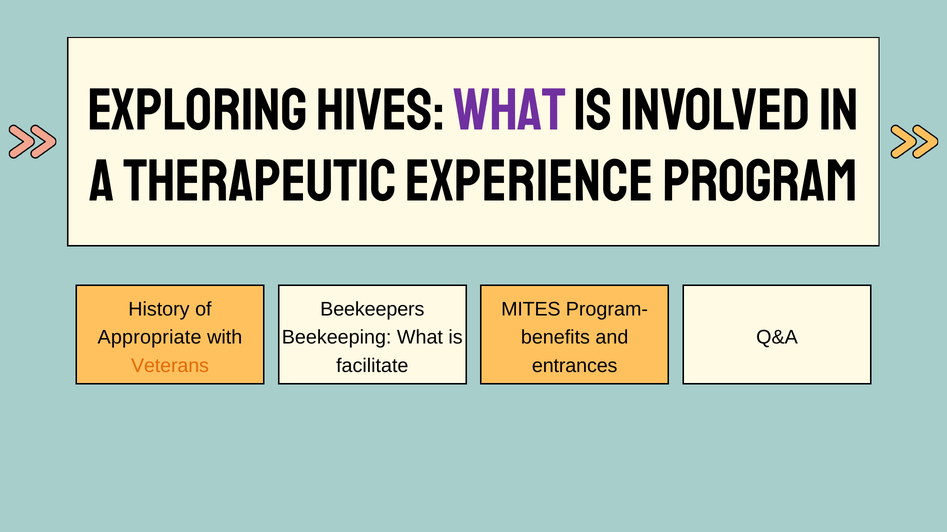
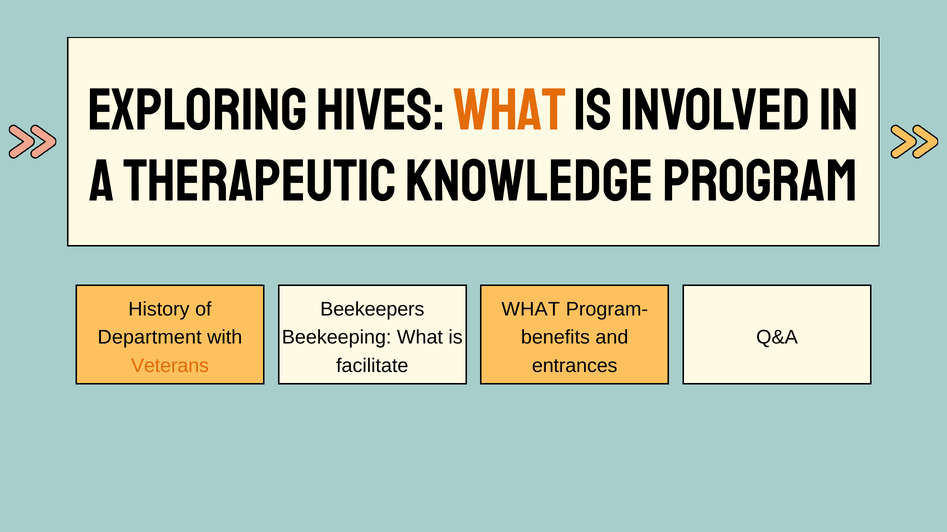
what at (509, 110) colour: purple -> orange
experience: experience -> knowledge
MITES at (531, 309): MITES -> WHAT
Appropriate: Appropriate -> Department
